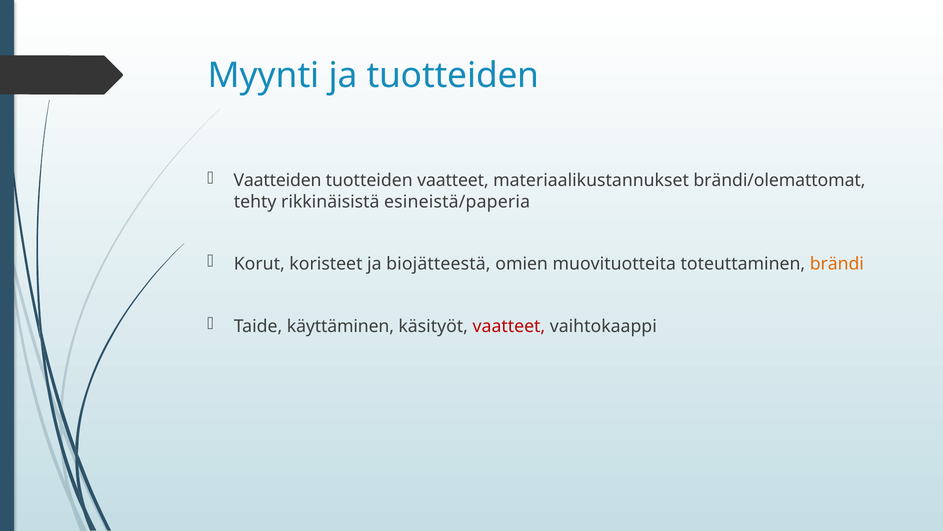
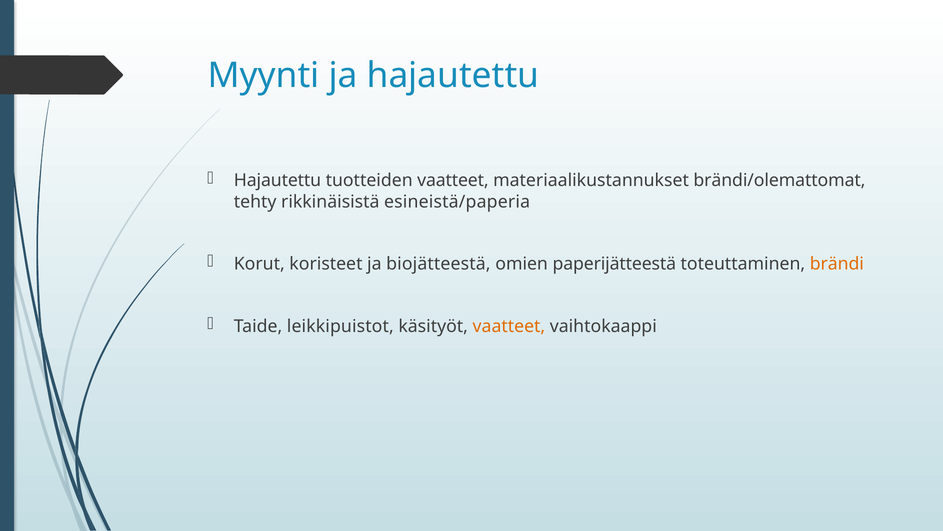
ja tuotteiden: tuotteiden -> hajautettu
Vaatteiden at (278, 180): Vaatteiden -> Hajautettu
muovituotteita: muovituotteita -> paperijätteestä
käyttäminen: käyttäminen -> leikkipuistot
vaatteet at (509, 326) colour: red -> orange
